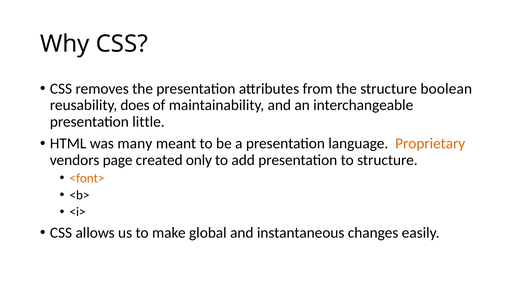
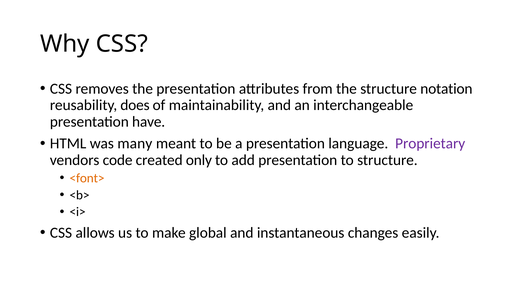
boolean: boolean -> notation
little: little -> have
Proprietary colour: orange -> purple
page: page -> code
